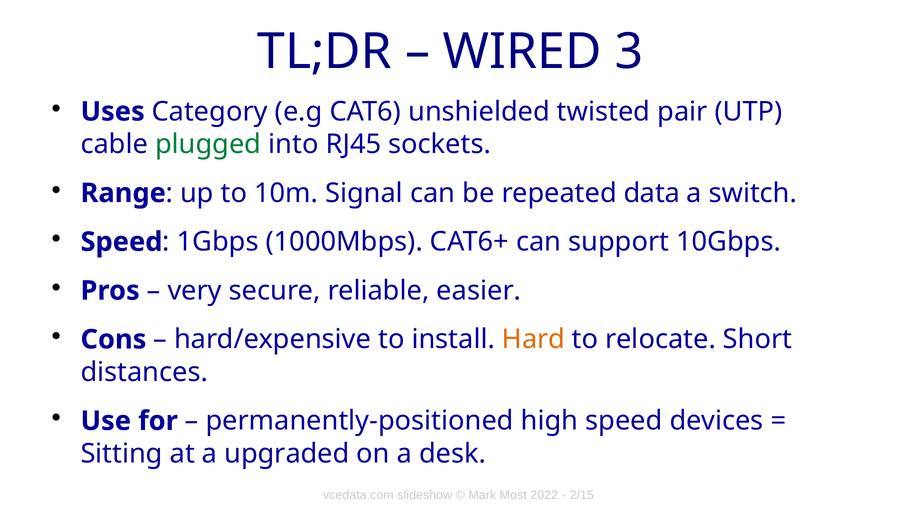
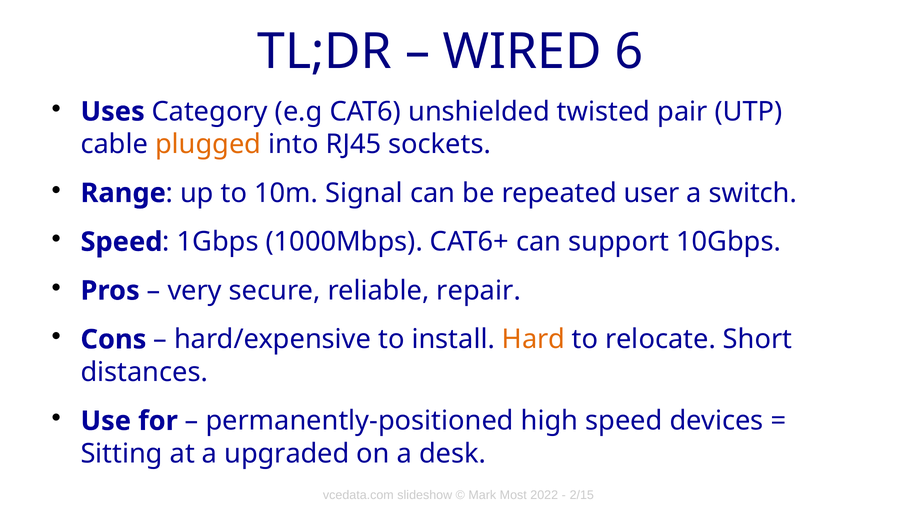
3: 3 -> 6
plugged colour: green -> orange
data: data -> user
easier: easier -> repair
